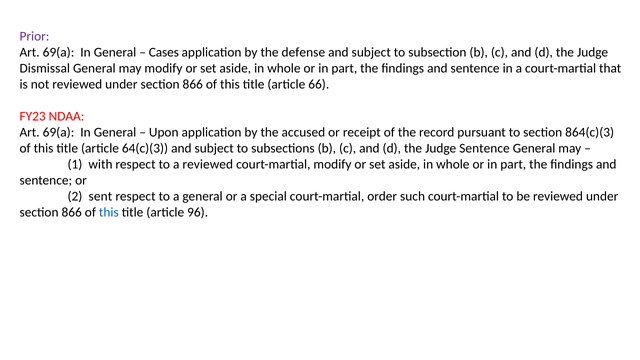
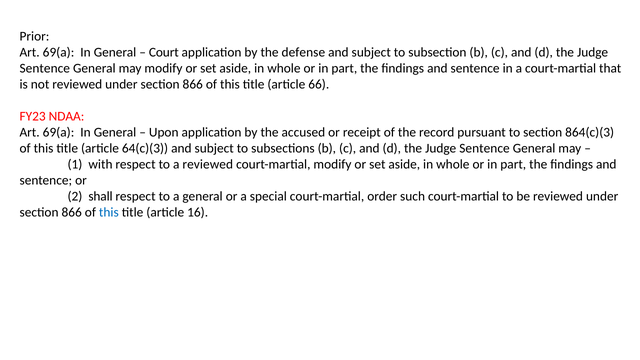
Prior colour: purple -> black
Cases: Cases -> Court
Dismissal at (45, 68): Dismissal -> Sentence
sent: sent -> shall
96: 96 -> 16
